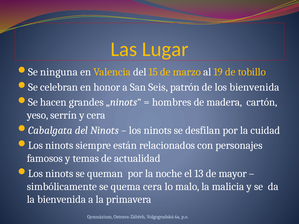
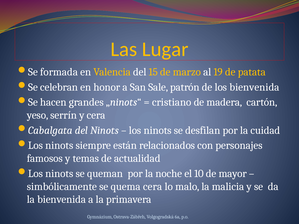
ninguna: ninguna -> formada
tobillo: tobillo -> patata
Seis: Seis -> Sale
hombres: hombres -> cristiano
13: 13 -> 10
